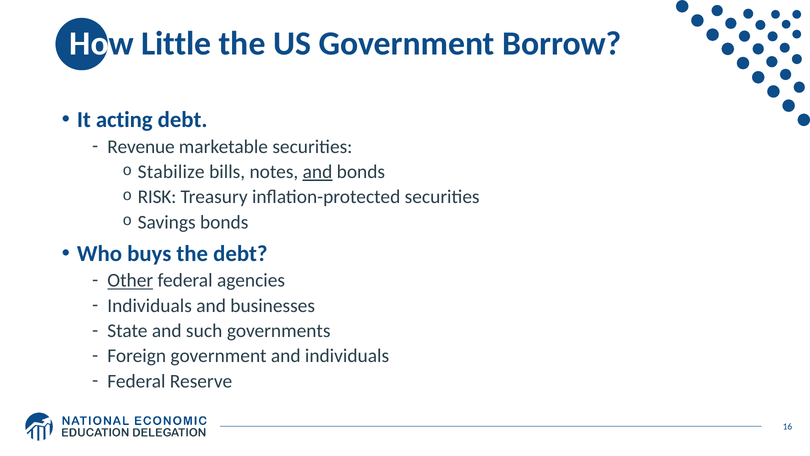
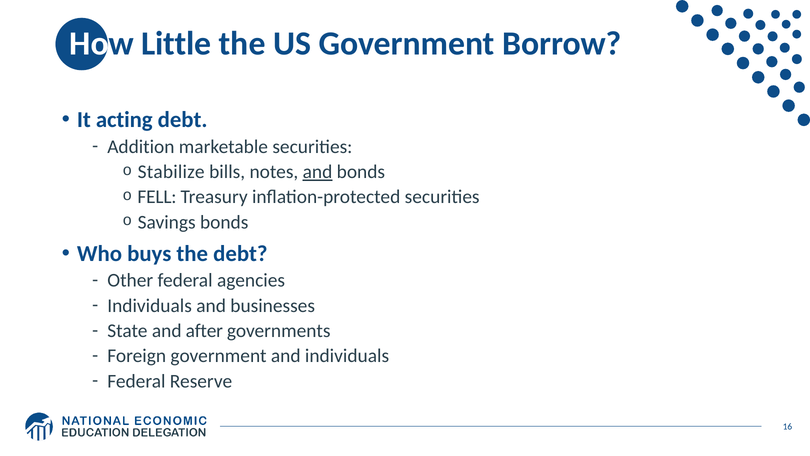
Revenue: Revenue -> Addition
RISK: RISK -> FELL
Other underline: present -> none
such: such -> after
